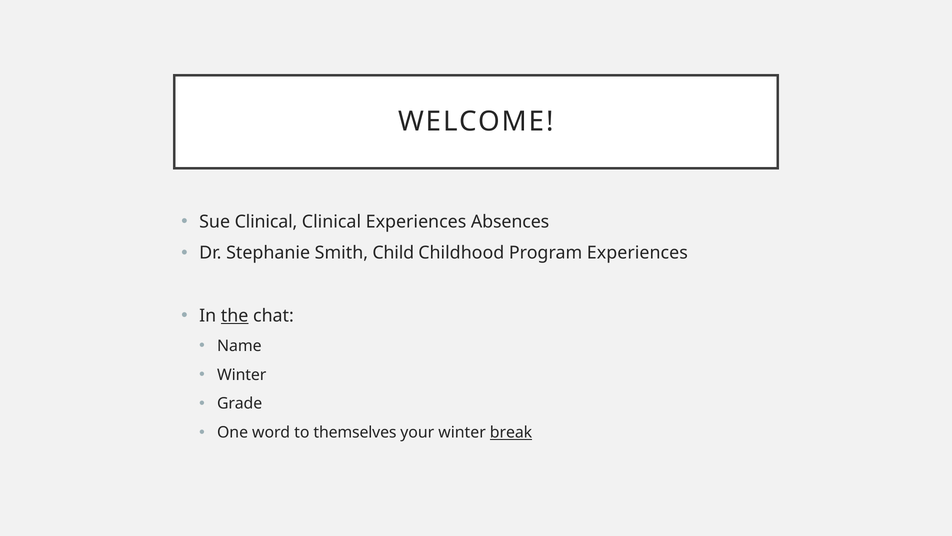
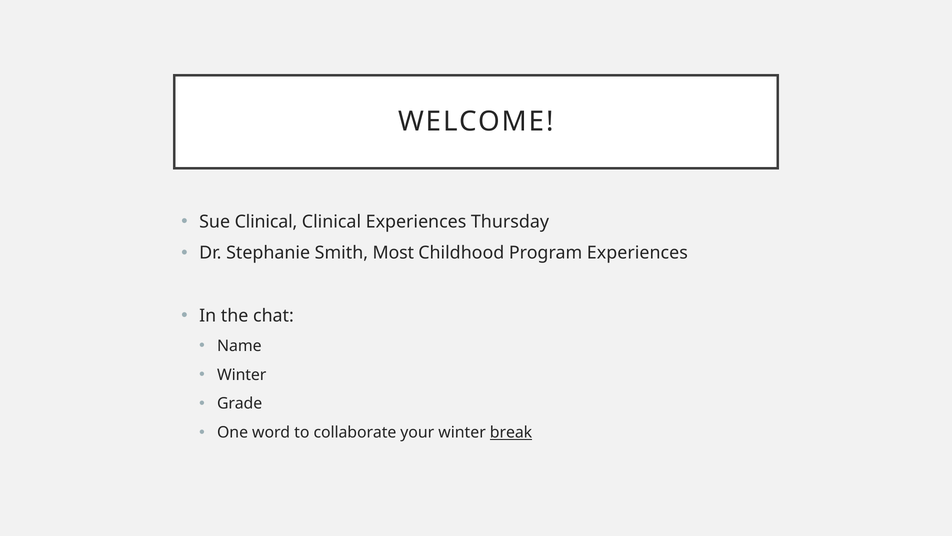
Absences: Absences -> Thursday
Child: Child -> Most
the underline: present -> none
themselves: themselves -> collaborate
